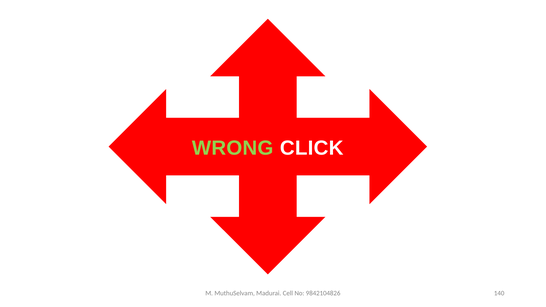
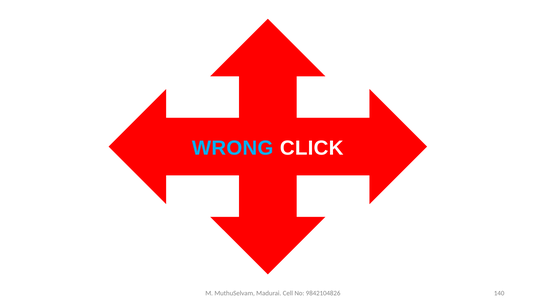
WRONG colour: light green -> light blue
